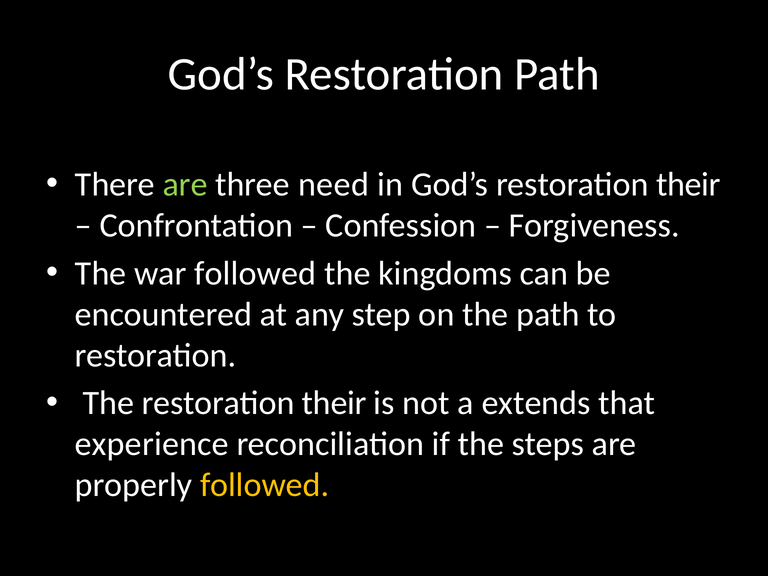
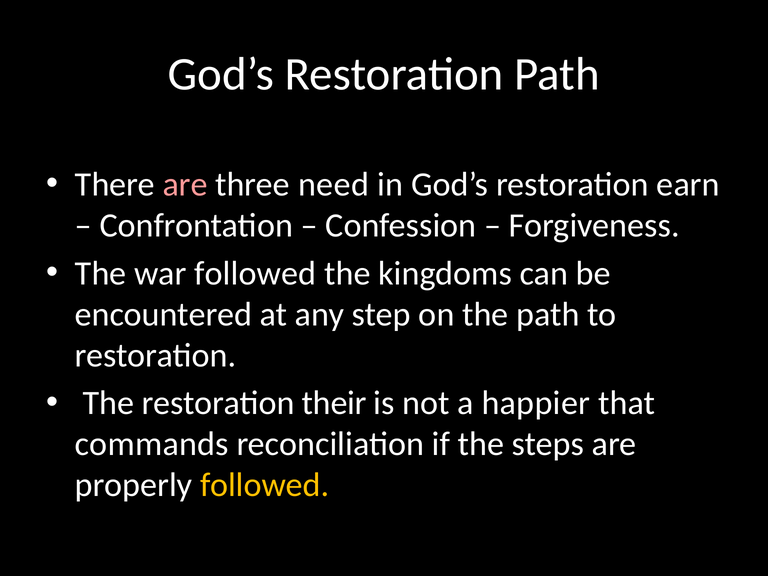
are at (185, 185) colour: light green -> pink
God’s restoration their: their -> earn
extends: extends -> happier
experience: experience -> commands
